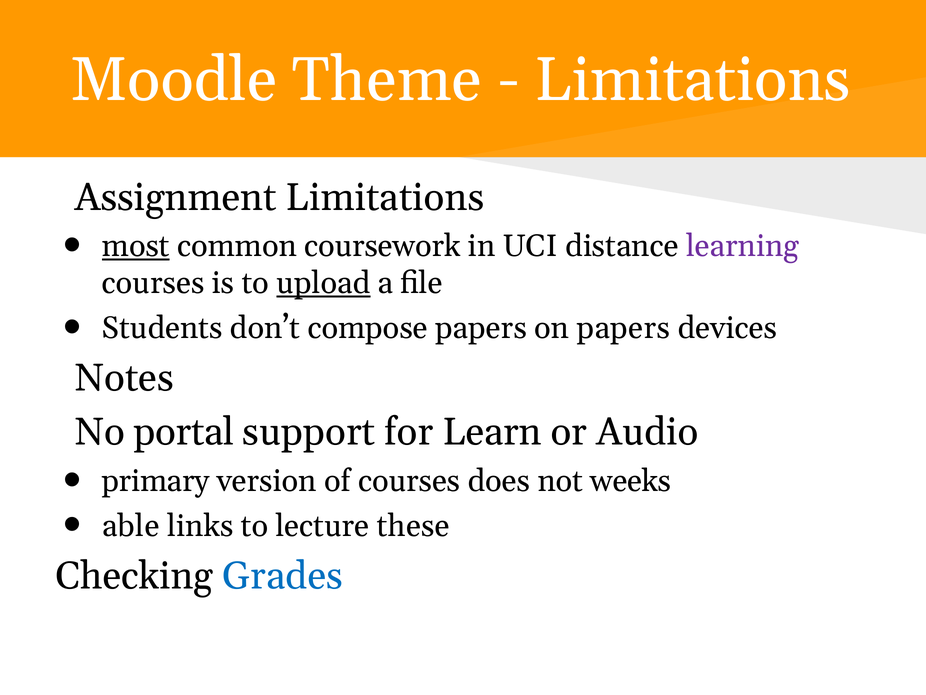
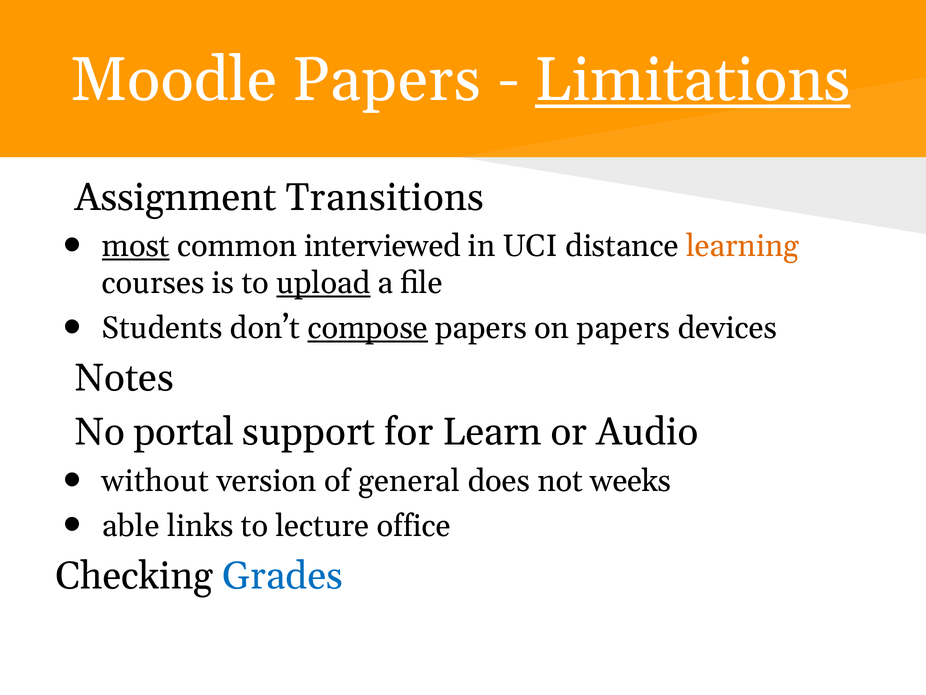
Moodle Theme: Theme -> Papers
Limitations at (693, 80) underline: none -> present
Assignment Limitations: Limitations -> Transitions
coursework: coursework -> interviewed
learning colour: purple -> orange
compose underline: none -> present
primary: primary -> without
of courses: courses -> general
these: these -> office
